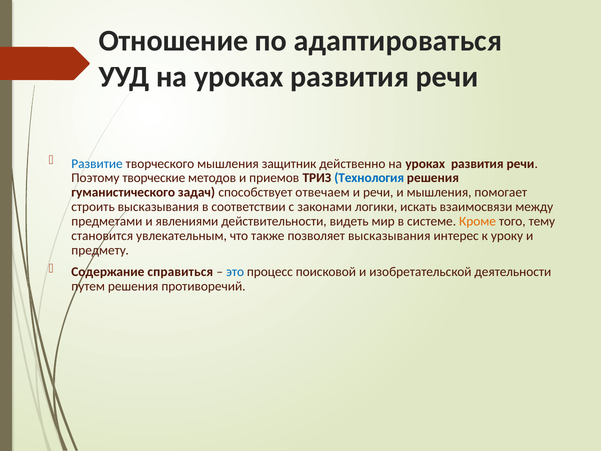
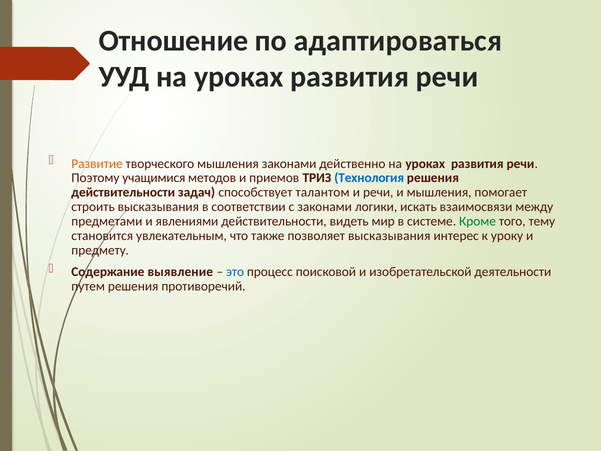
Развитие colour: blue -> orange
мышления защитник: защитник -> законами
творческие: творческие -> учащимися
гуманистического at (123, 192): гуманистического -> действительности
отвечаем: отвечаем -> талантом
Кроме colour: orange -> green
справиться: справиться -> выявление
